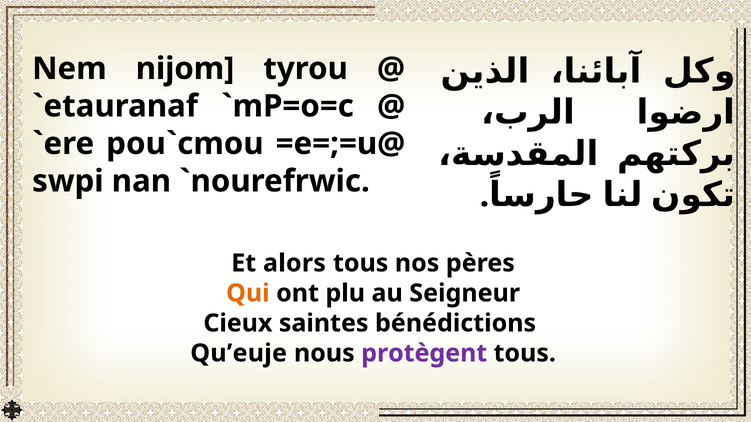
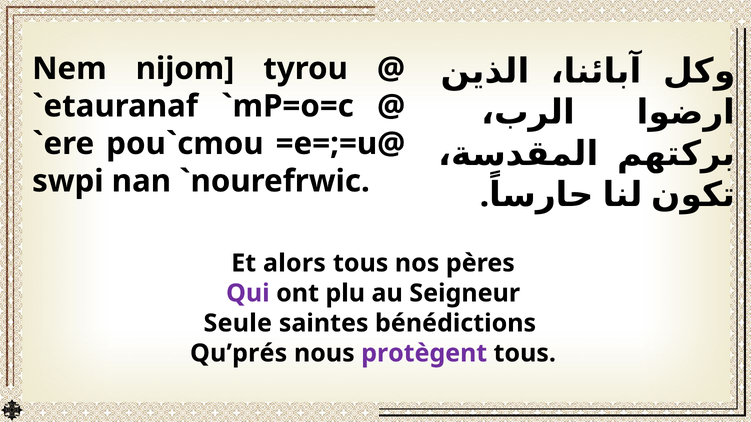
Qui colour: orange -> purple
Cieux: Cieux -> Seule
Qu’euje: Qu’euje -> Qu’prés
